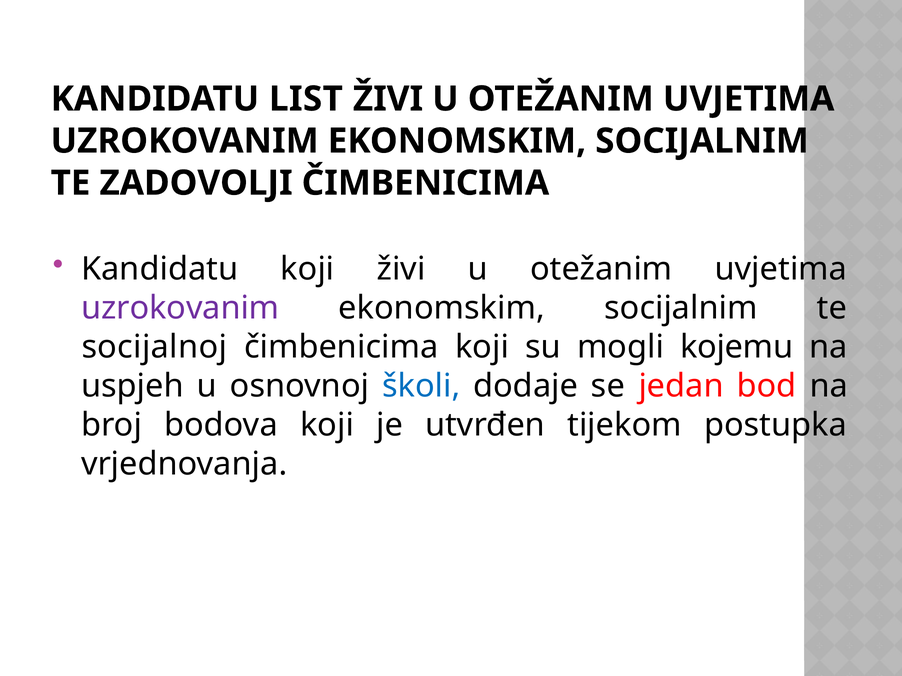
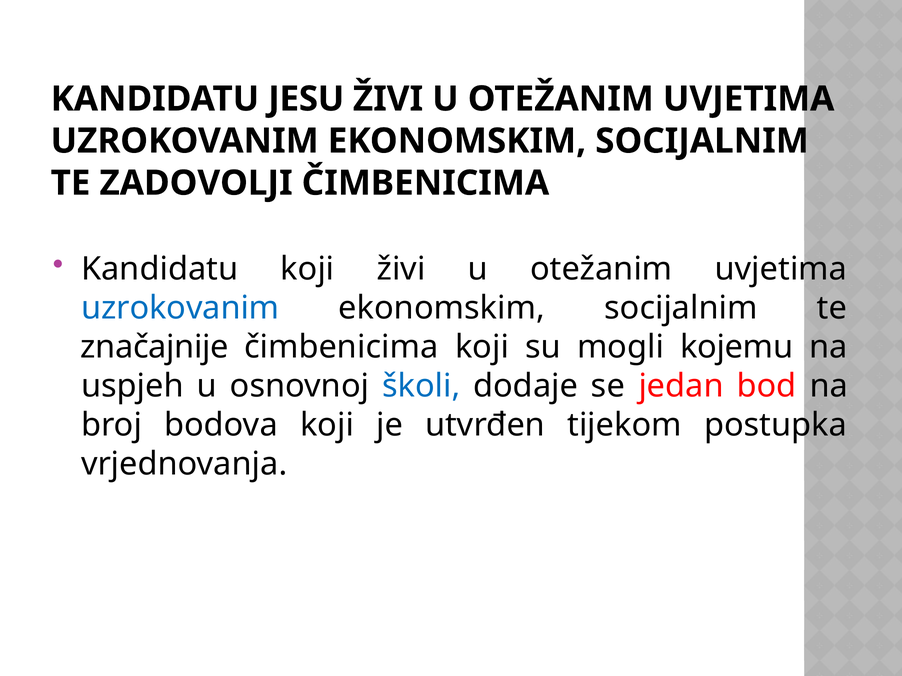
LIST: LIST -> JESU
uzrokovanim at (180, 308) colour: purple -> blue
socijalnoj: socijalnoj -> značajnije
